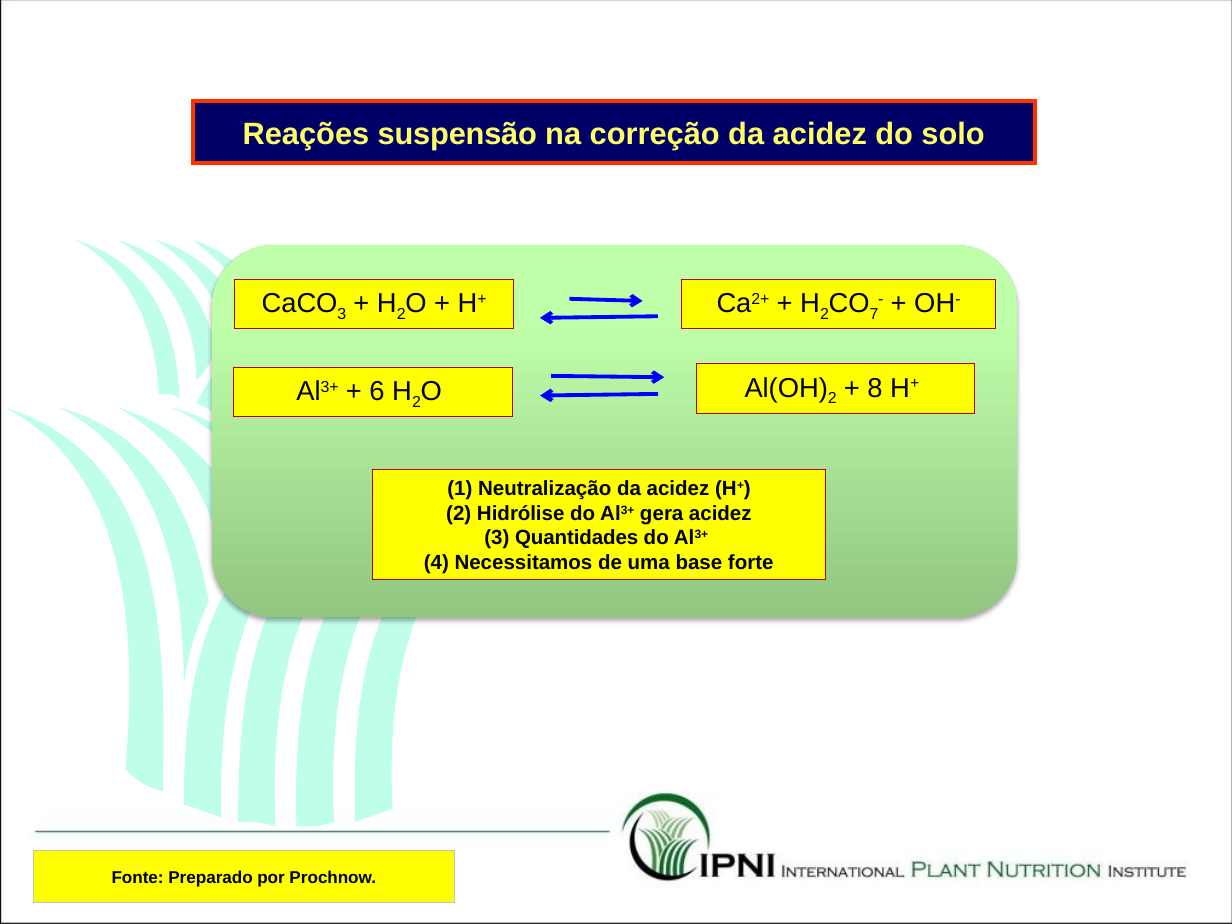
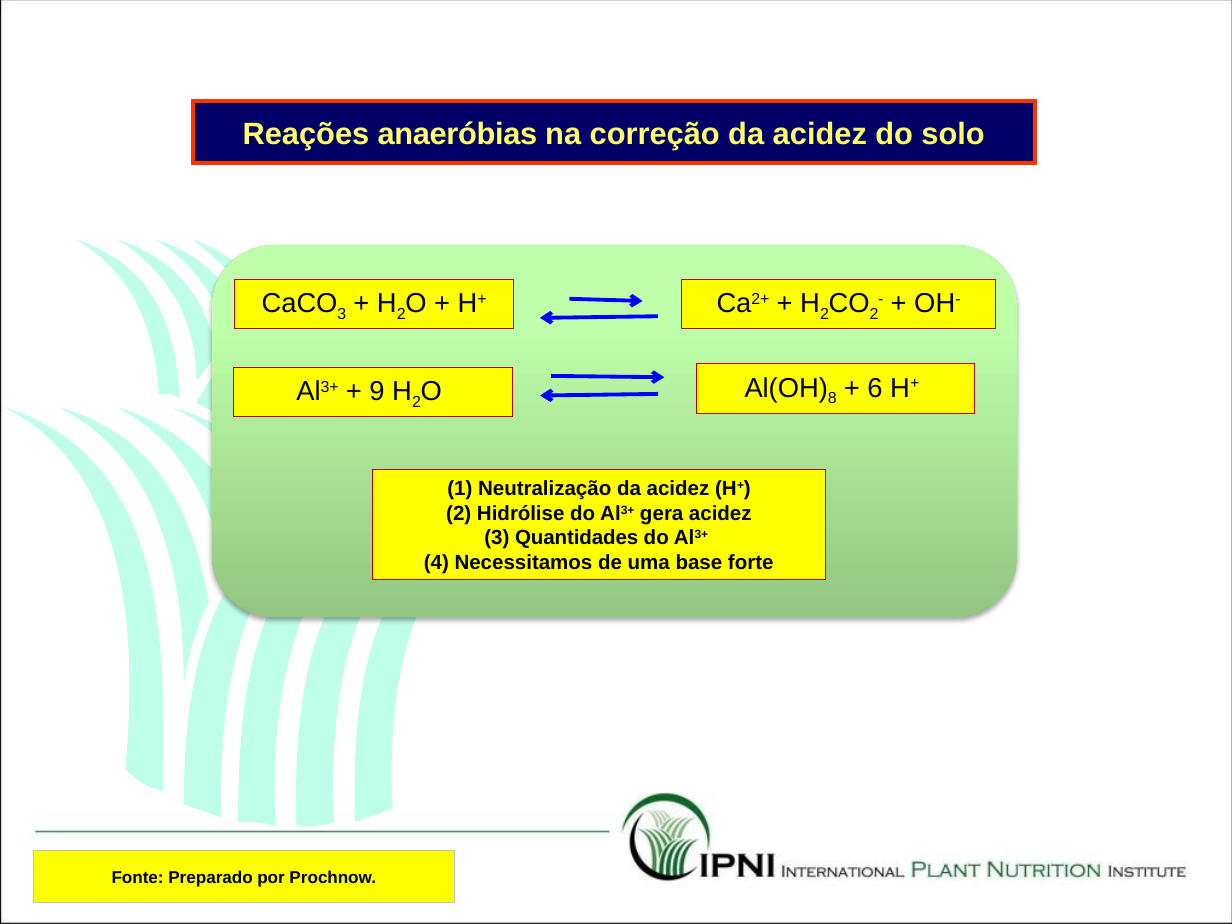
suspensão: suspensão -> anaeróbias
7 at (874, 314): 7 -> 2
6: 6 -> 9
2 at (832, 399): 2 -> 8
8: 8 -> 6
